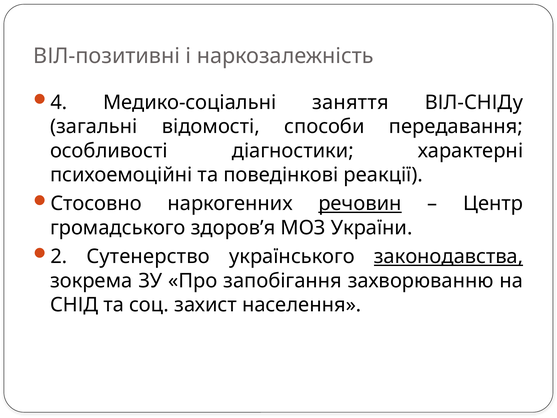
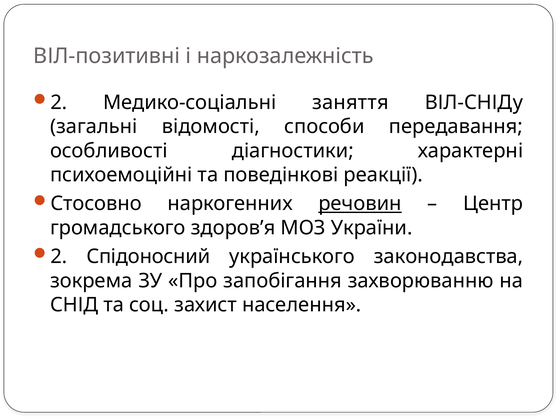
4 at (59, 102): 4 -> 2
Сутенерство: Сутенерство -> Спідоносний
законодавства underline: present -> none
